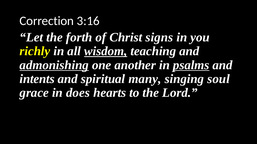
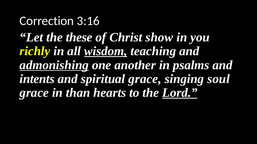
forth: forth -> these
signs: signs -> show
psalms underline: present -> none
spiritual many: many -> grace
does: does -> than
Lord underline: none -> present
